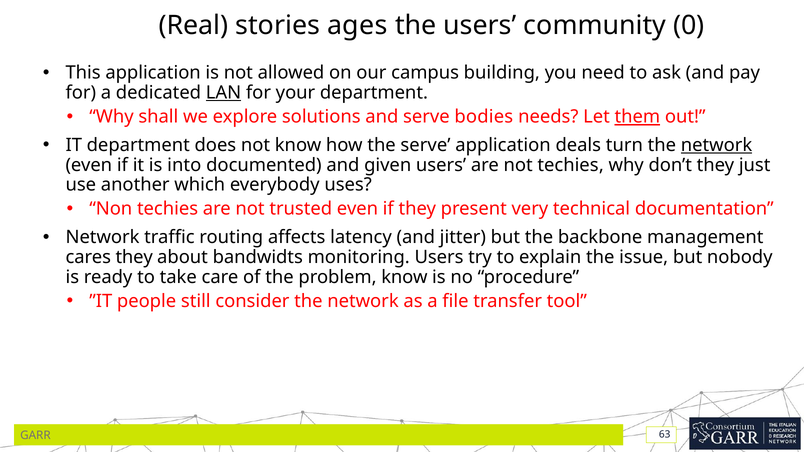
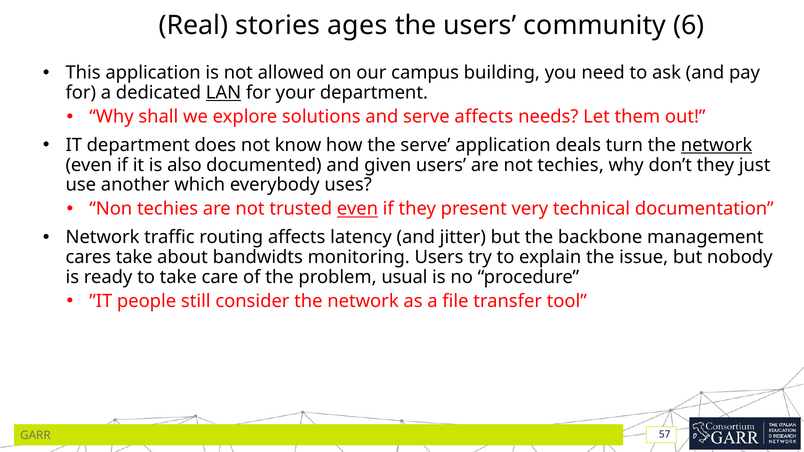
0: 0 -> 6
serve bodies: bodies -> affects
them underline: present -> none
into: into -> also
even at (357, 209) underline: none -> present
cares they: they -> take
problem know: know -> usual
63: 63 -> 57
